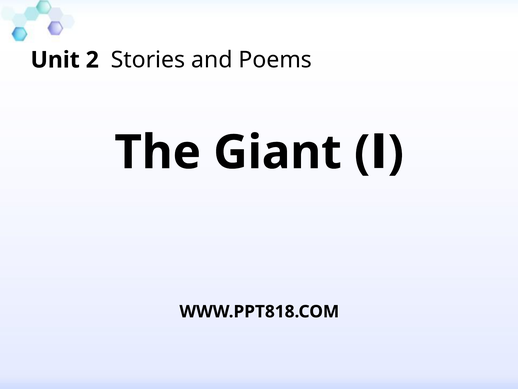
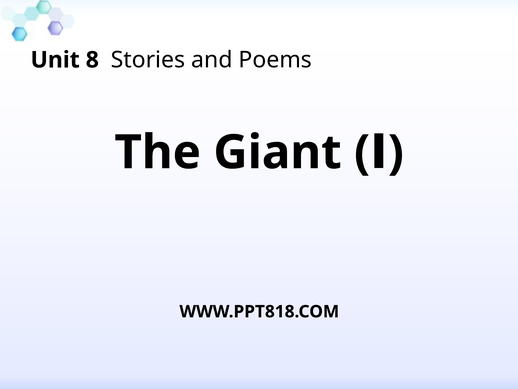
2: 2 -> 8
